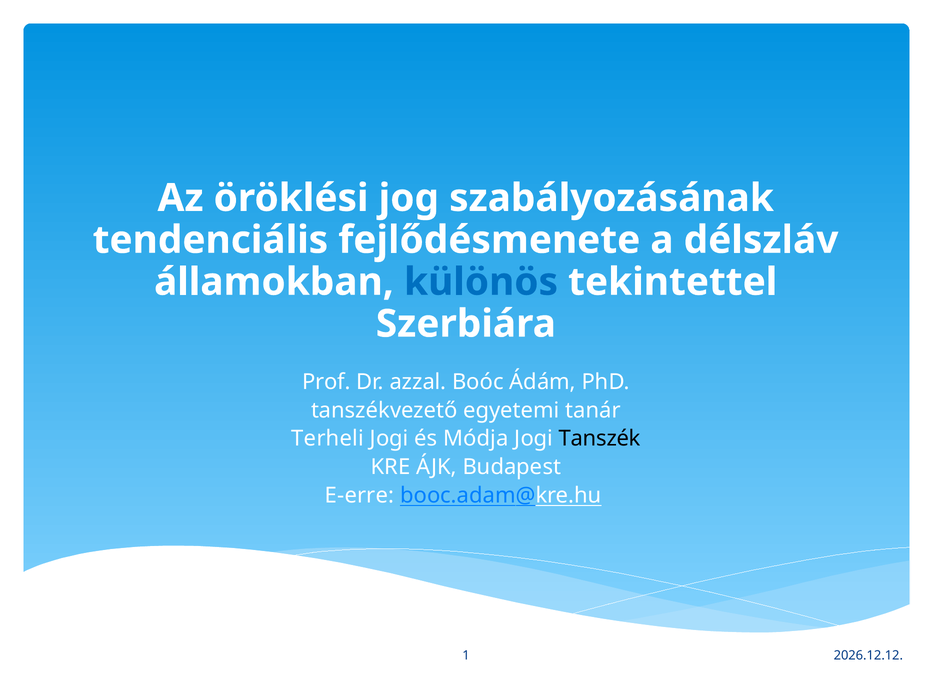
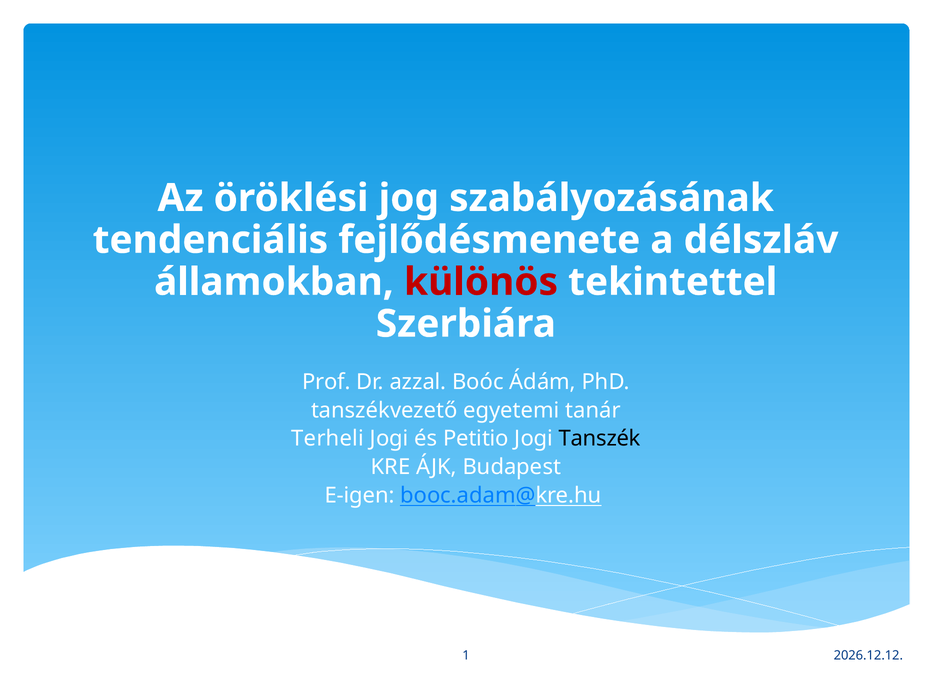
különös colour: blue -> red
Módja: Módja -> Petitio
E-erre: E-erre -> E-igen
